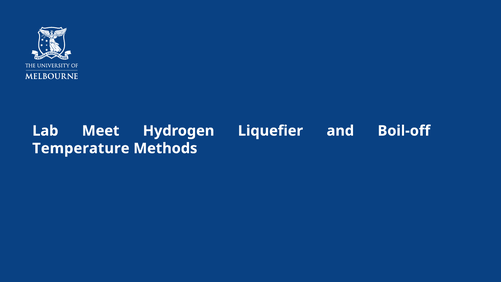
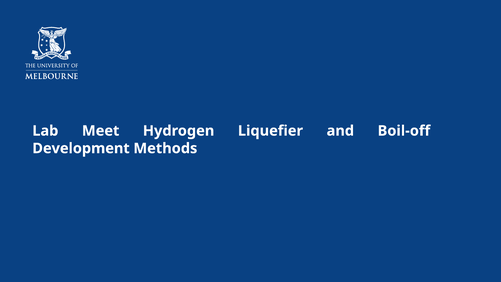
Temperature: Temperature -> Development
